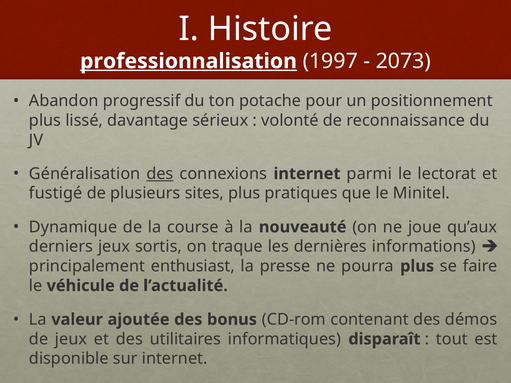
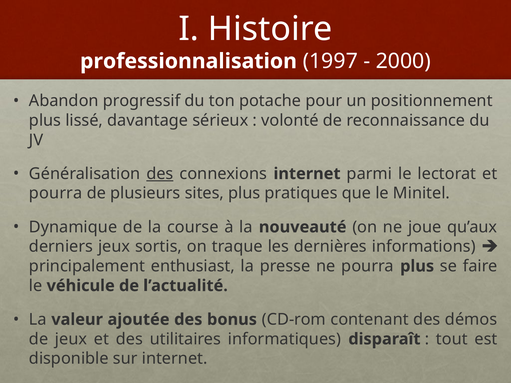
professionnalisation underline: present -> none
2073: 2073 -> 2000
fustigé at (56, 193): fustigé -> pourra
